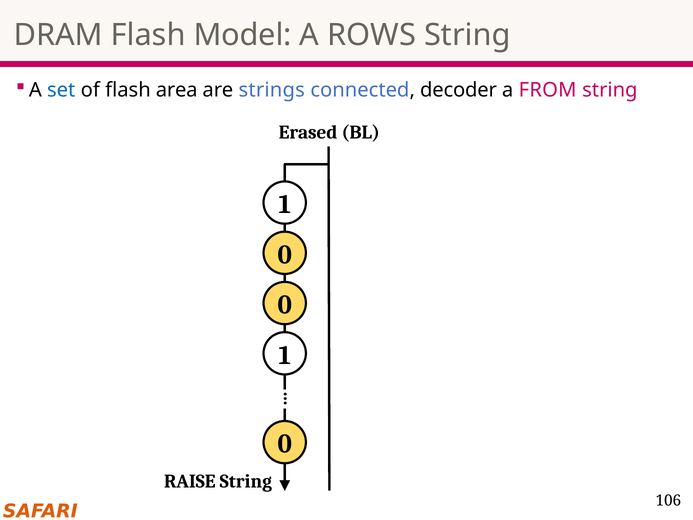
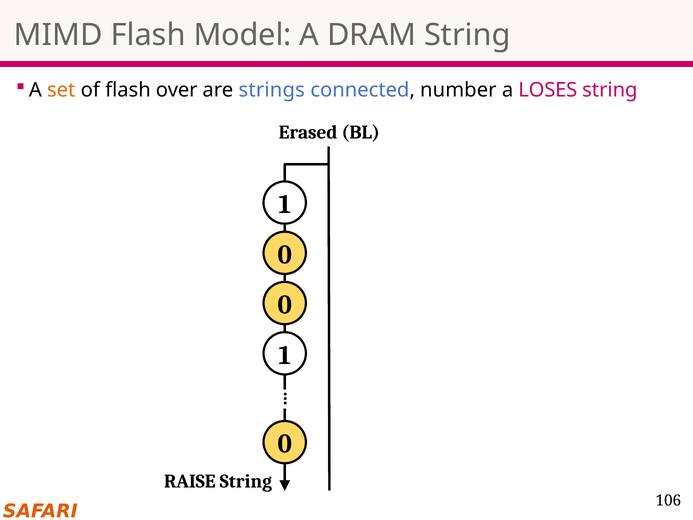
DRAM: DRAM -> MIMD
ROWS: ROWS -> DRAM
set colour: blue -> orange
area: area -> over
decoder: decoder -> number
FROM: FROM -> LOSES
